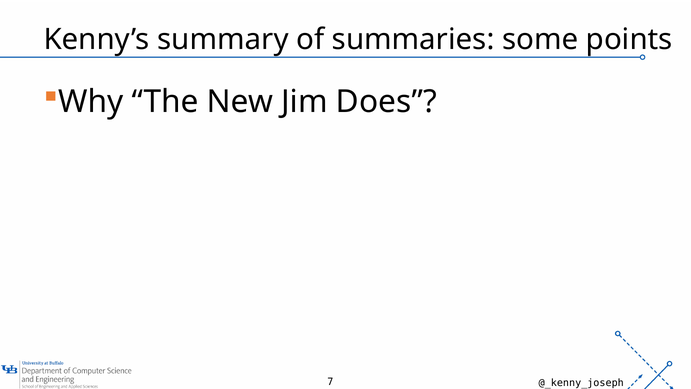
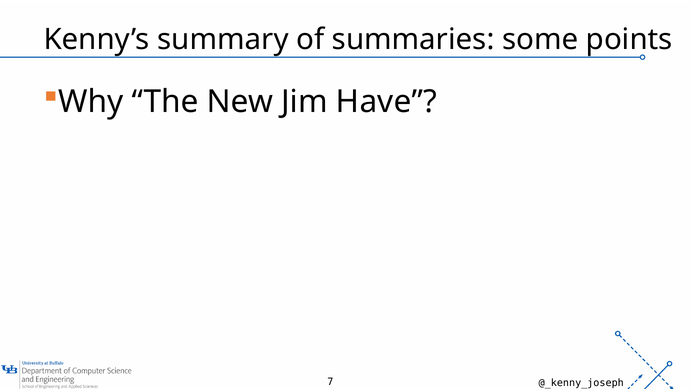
Does: Does -> Have
